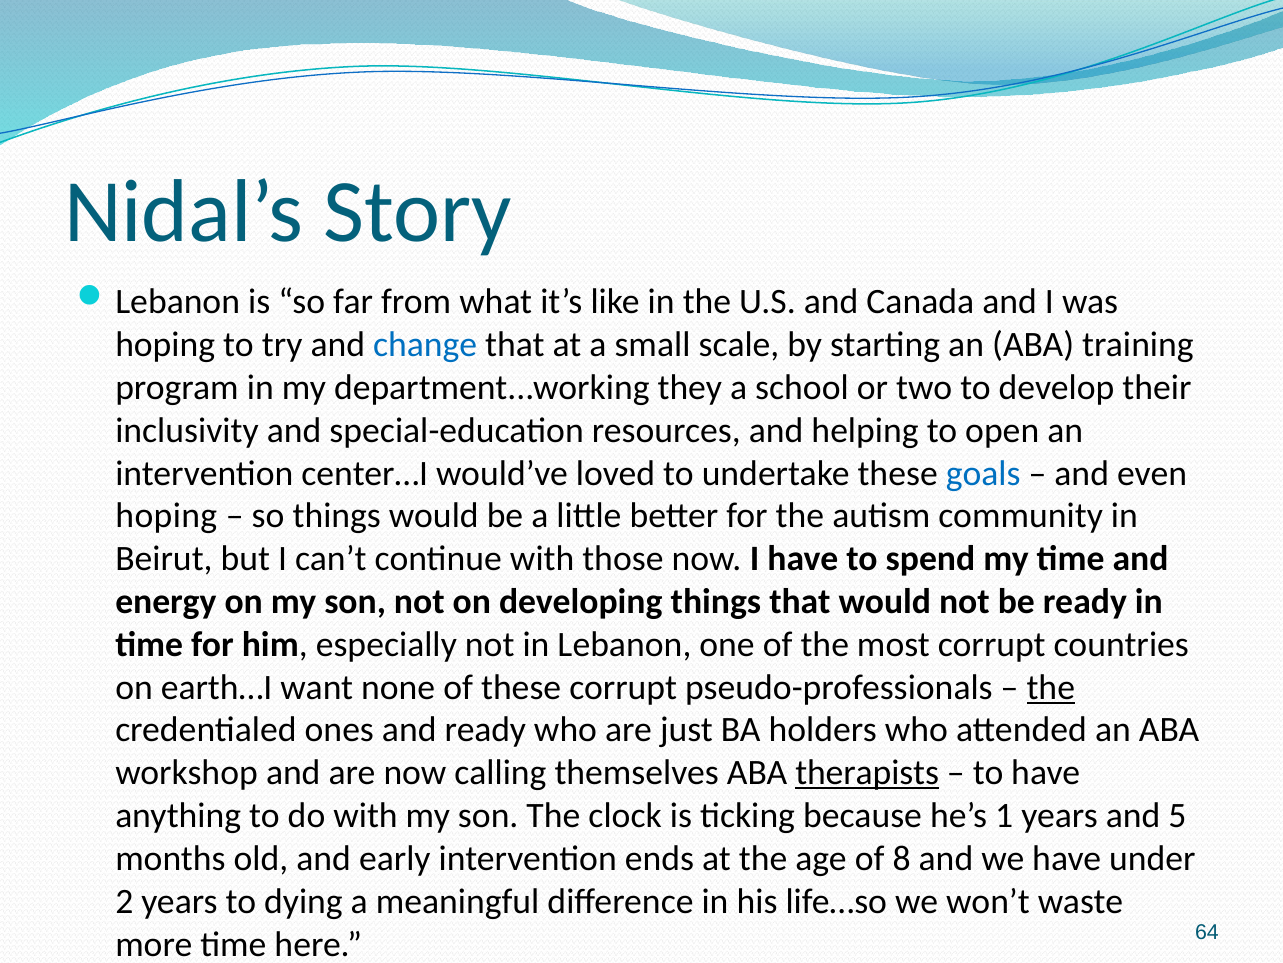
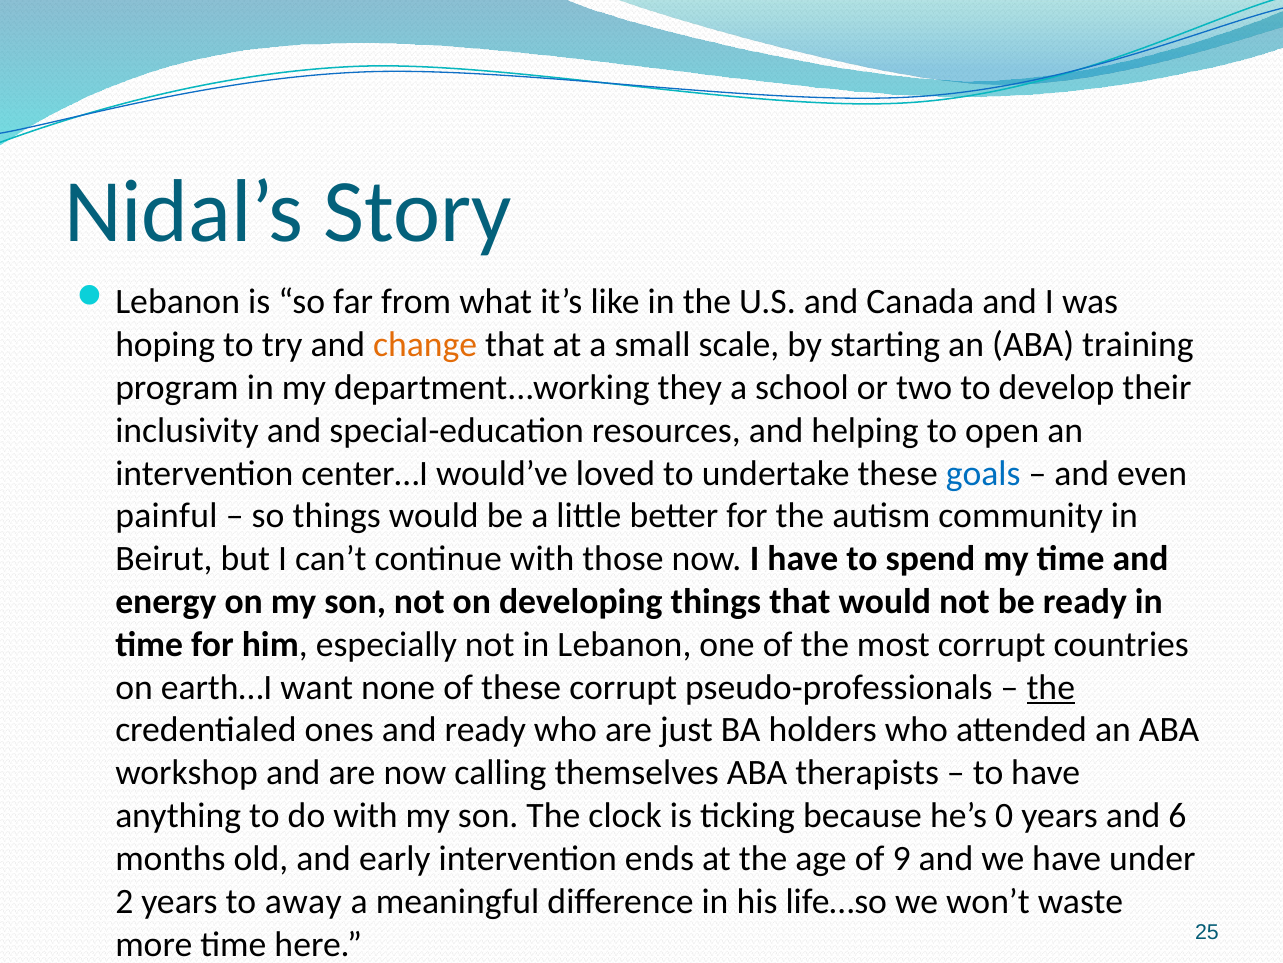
change colour: blue -> orange
hoping at (166, 516): hoping -> painful
therapists underline: present -> none
1: 1 -> 0
5: 5 -> 6
8: 8 -> 9
dying: dying -> away
64: 64 -> 25
